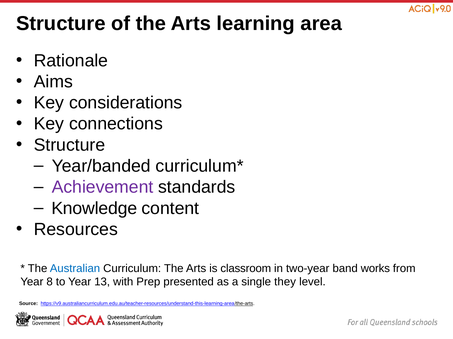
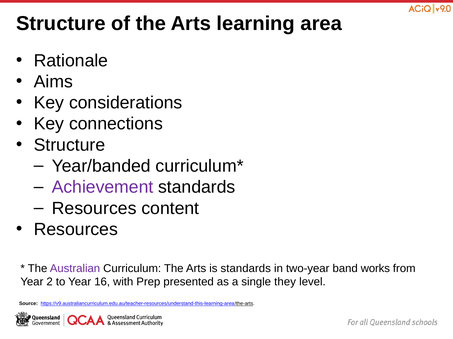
Knowledge at (94, 209): Knowledge -> Resources
Australian colour: blue -> purple
is classroom: classroom -> standards
8: 8 -> 2
13: 13 -> 16
